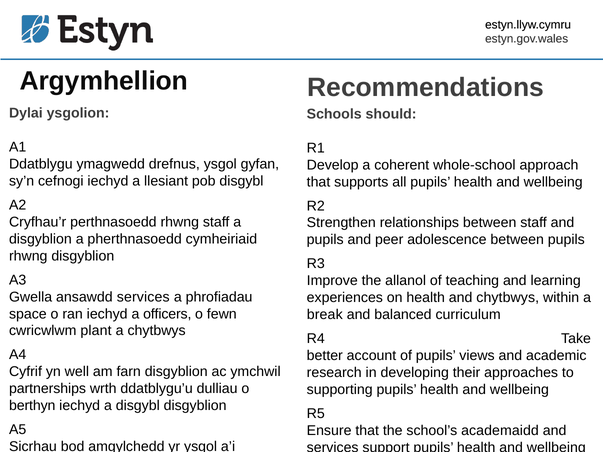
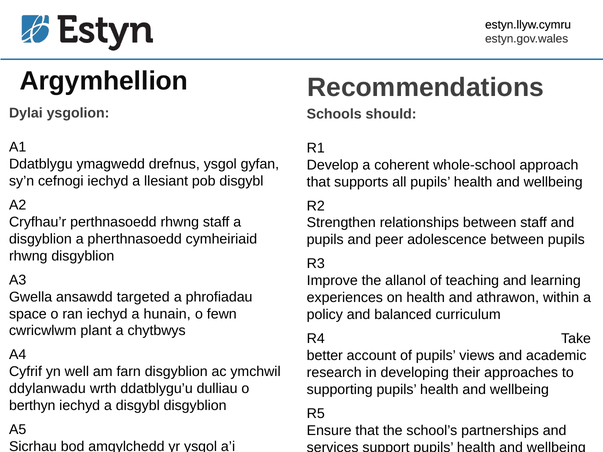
ansawdd services: services -> targeted
and chytbwys: chytbwys -> athrawon
officers: officers -> hunain
break: break -> policy
partnerships: partnerships -> ddylanwadu
academaidd: academaidd -> partnerships
